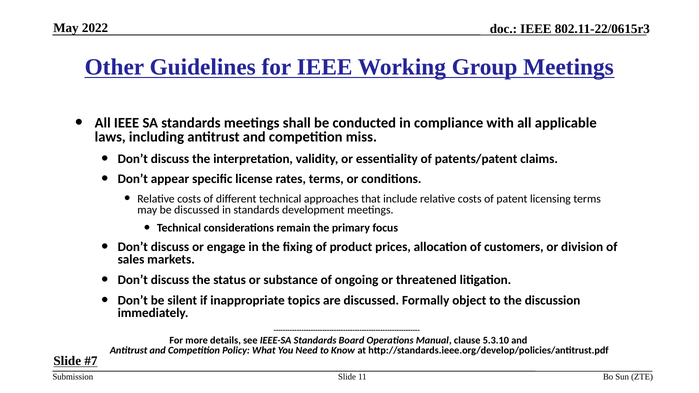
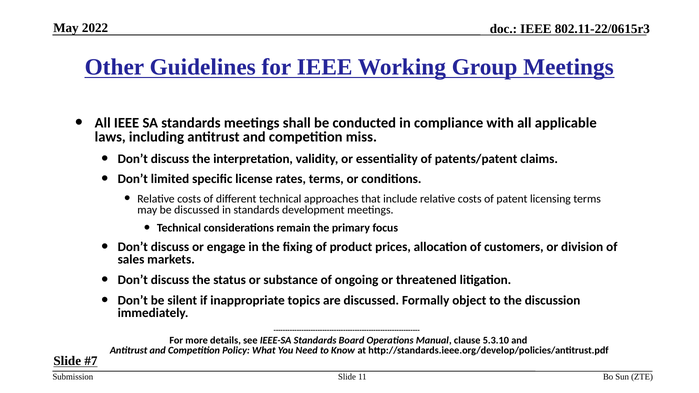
appear: appear -> limited
